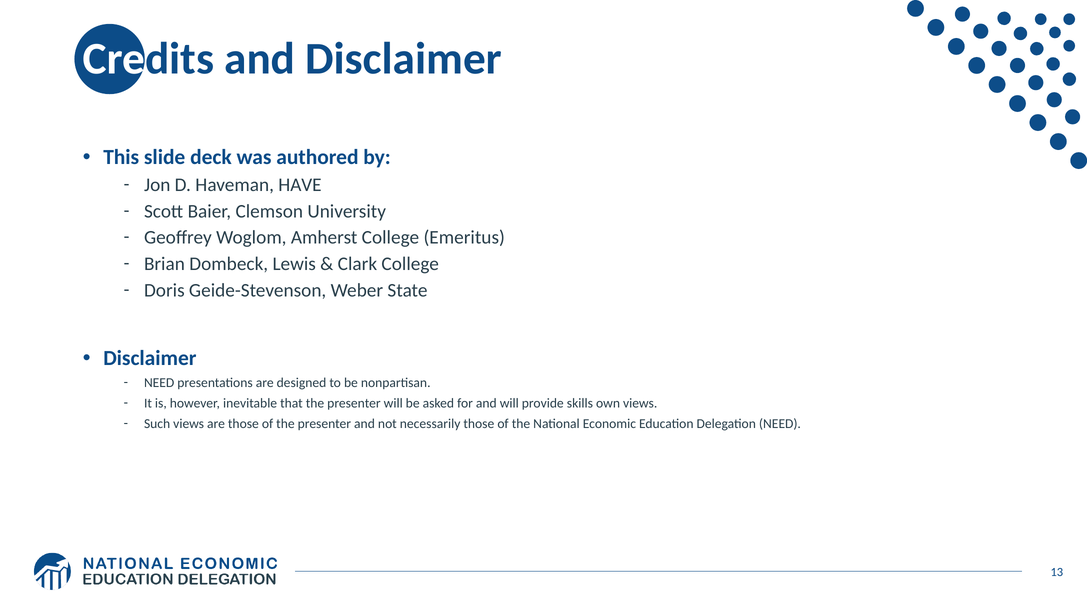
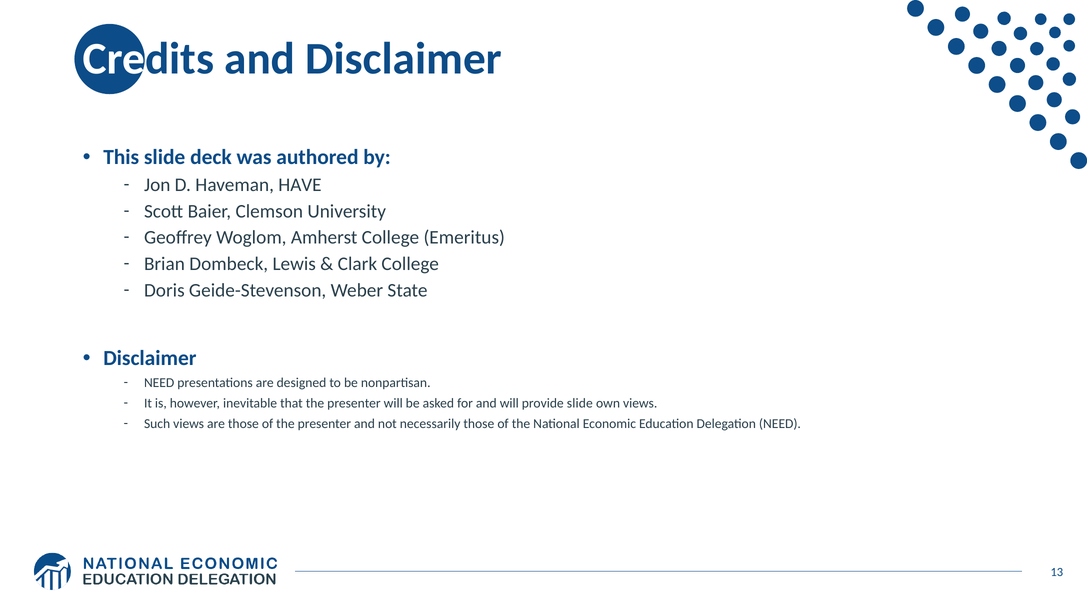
provide skills: skills -> slide
